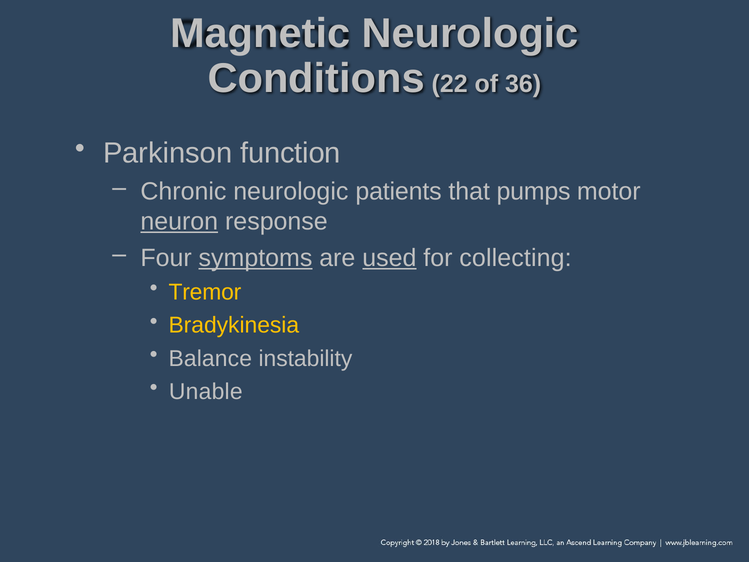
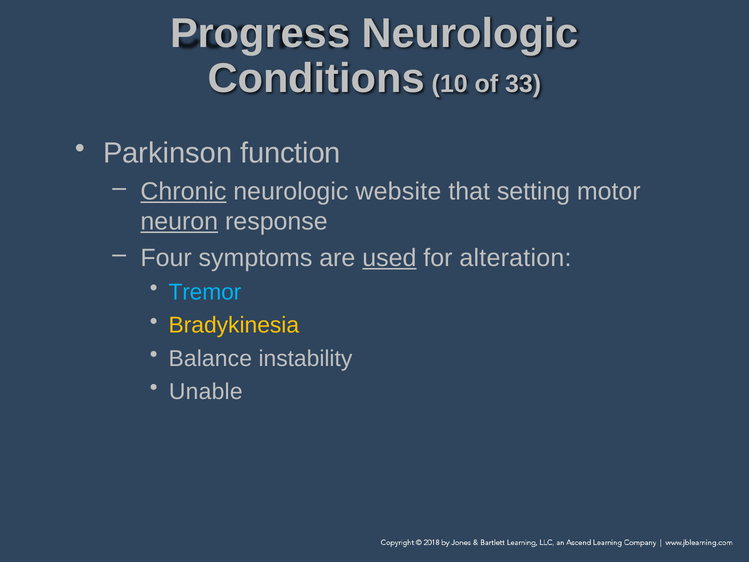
Magnetic: Magnetic -> Progress
22: 22 -> 10
36: 36 -> 33
Chronic underline: none -> present
patients: patients -> website
pumps: pumps -> setting
symptoms underline: present -> none
collecting: collecting -> alteration
Tremor colour: yellow -> light blue
